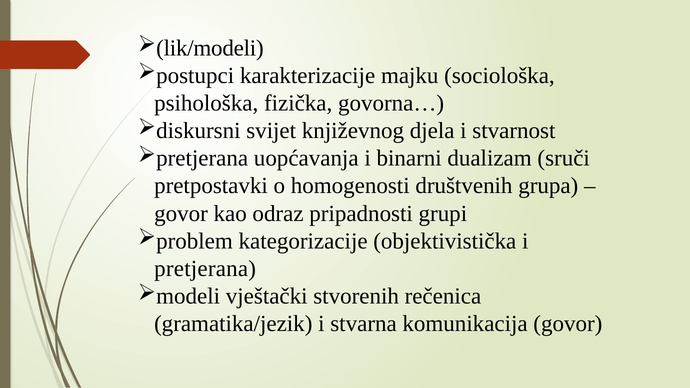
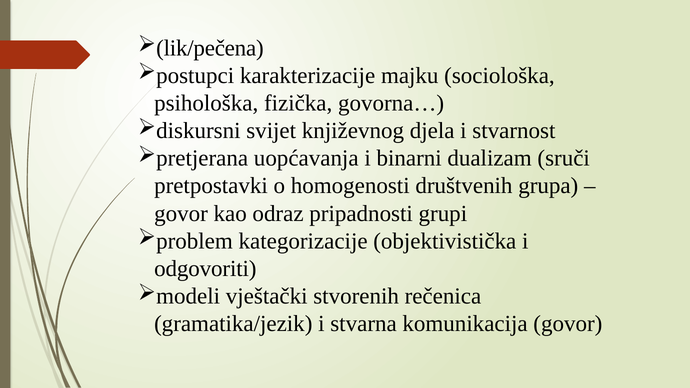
lik/modeli: lik/modeli -> lik/pečena
pretjerana at (205, 269): pretjerana -> odgovoriti
